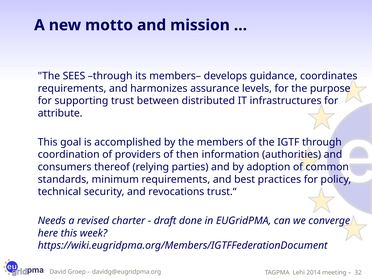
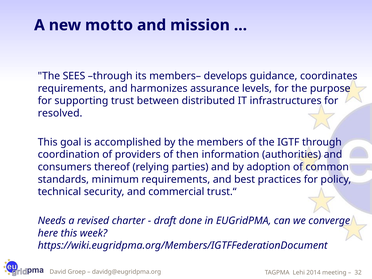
attribute: attribute -> resolved
revocations: revocations -> commercial
